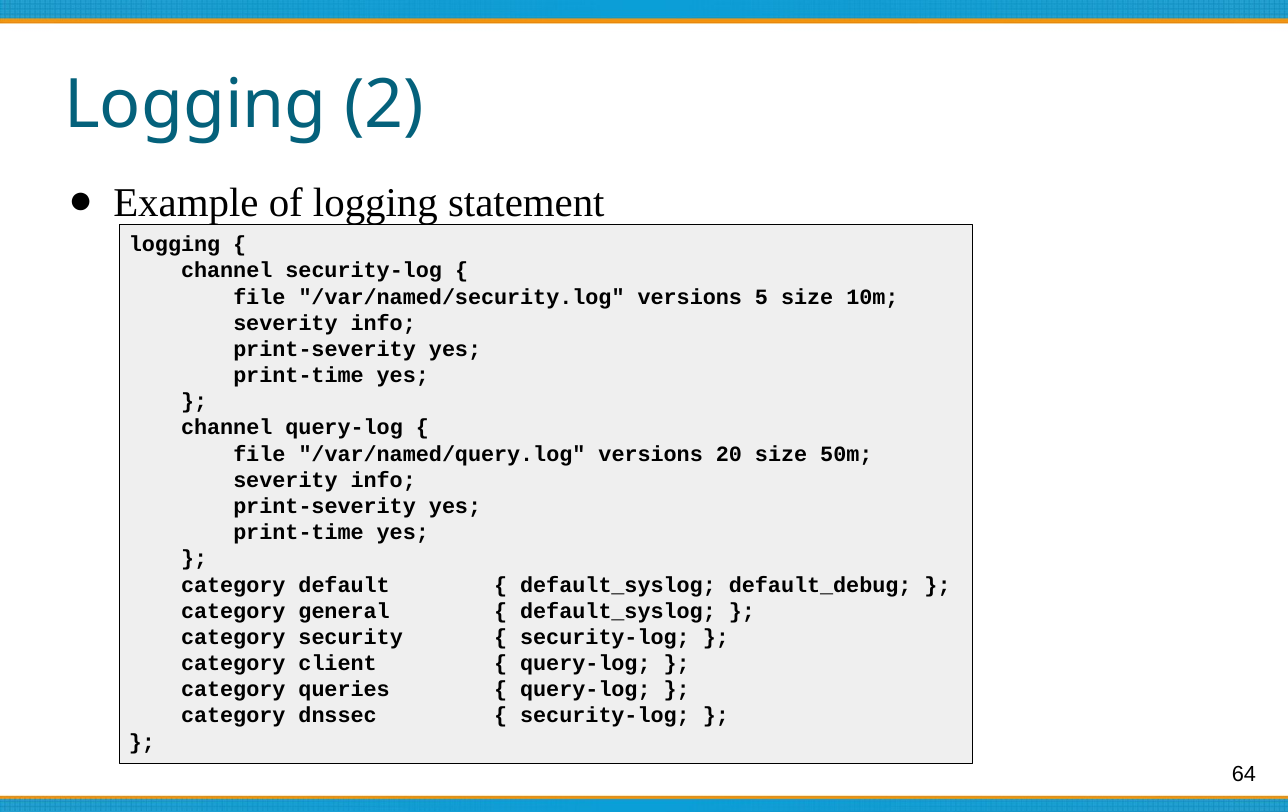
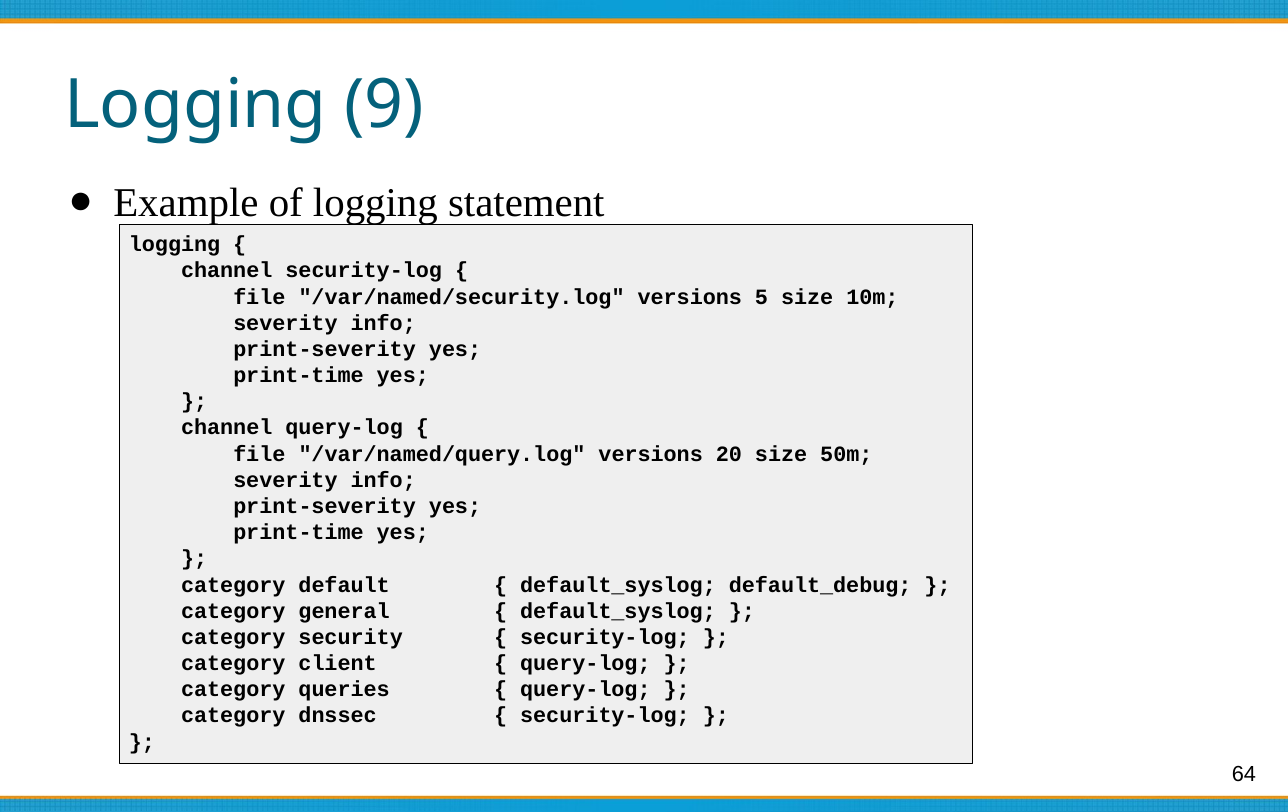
2: 2 -> 9
